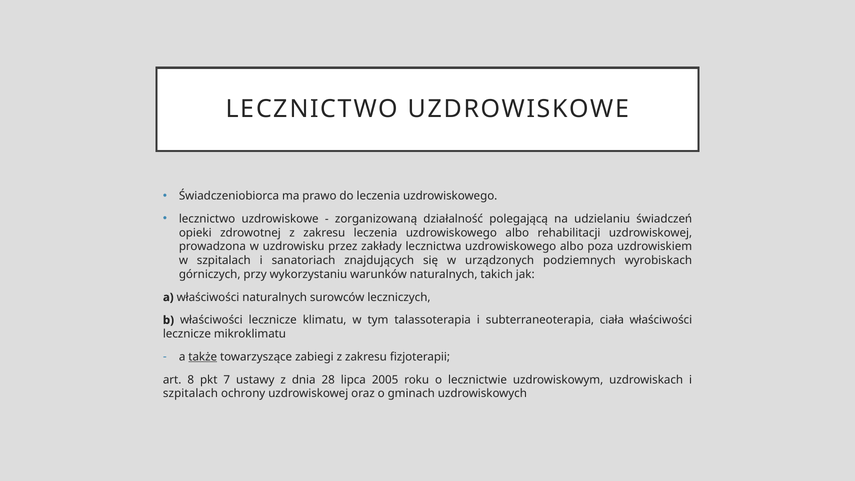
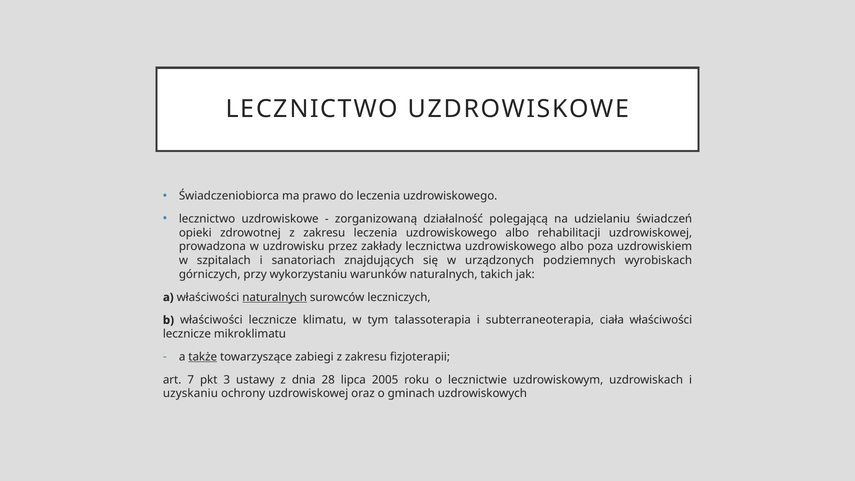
naturalnych at (275, 297) underline: none -> present
8: 8 -> 7
7: 7 -> 3
szpitalach at (190, 394): szpitalach -> uzyskaniu
